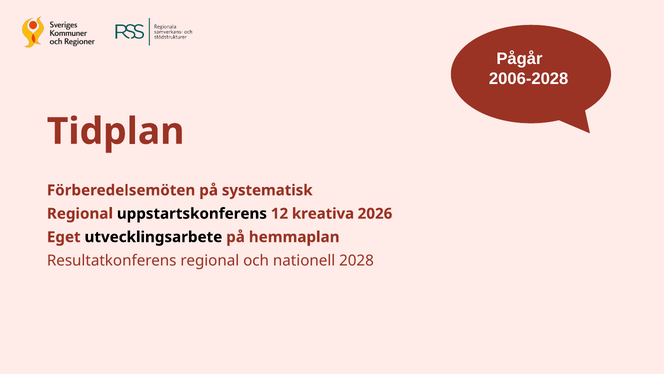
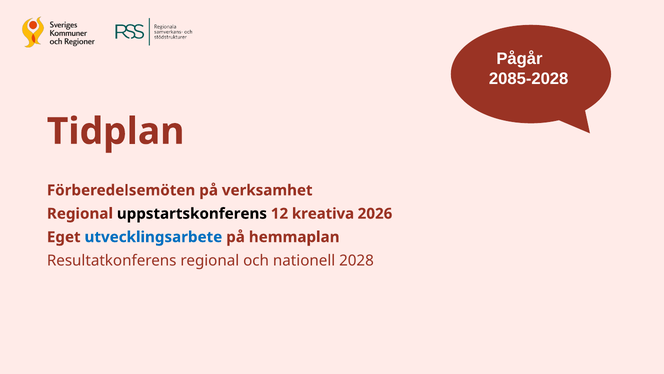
2006-2028: 2006-2028 -> 2085-2028
systematisk: systematisk -> verksamhet
utvecklingsarbete colour: black -> blue
